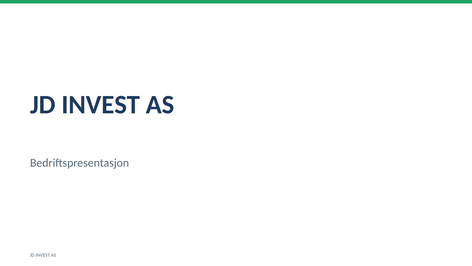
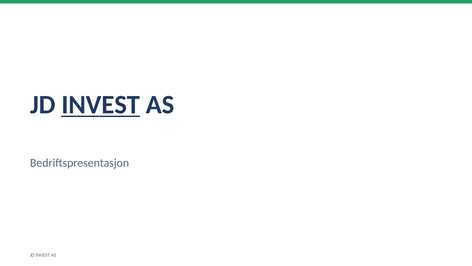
INVEST at (101, 105) underline: none -> present
